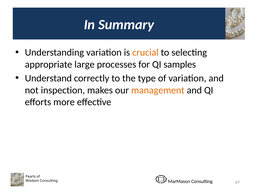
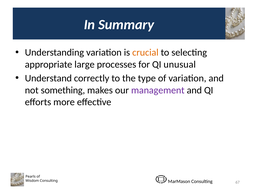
samples: samples -> unusual
inspection: inspection -> something
management colour: orange -> purple
